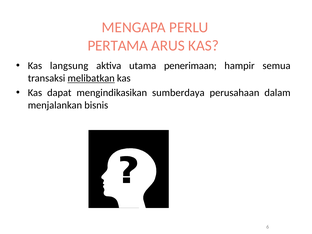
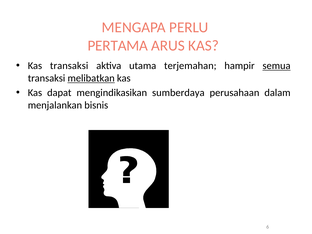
Kas langsung: langsung -> transaksi
penerimaan: penerimaan -> terjemahan
semua underline: none -> present
